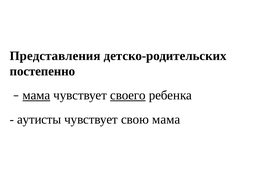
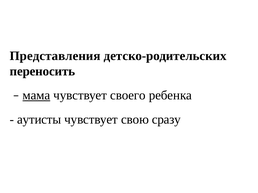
постепенно: постепенно -> переносить
своего underline: present -> none
свою мама: мама -> сразу
